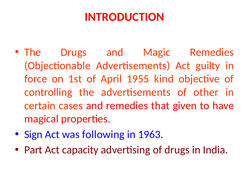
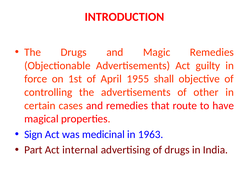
kind: kind -> shall
given: given -> route
following: following -> medicinal
capacity: capacity -> internal
